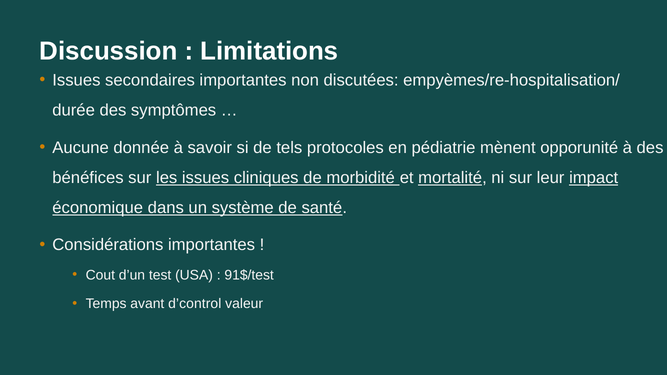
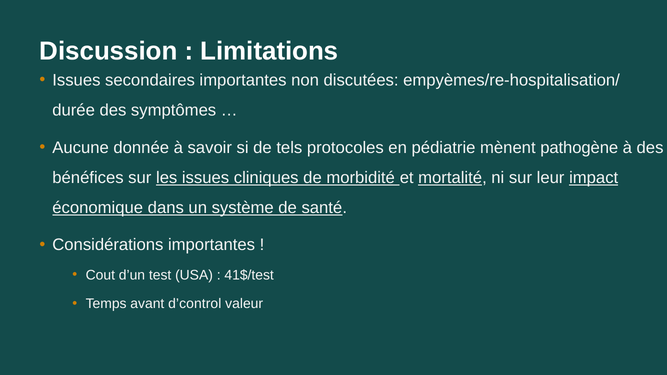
opporunité: opporunité -> pathogène
91$/test: 91$/test -> 41$/test
